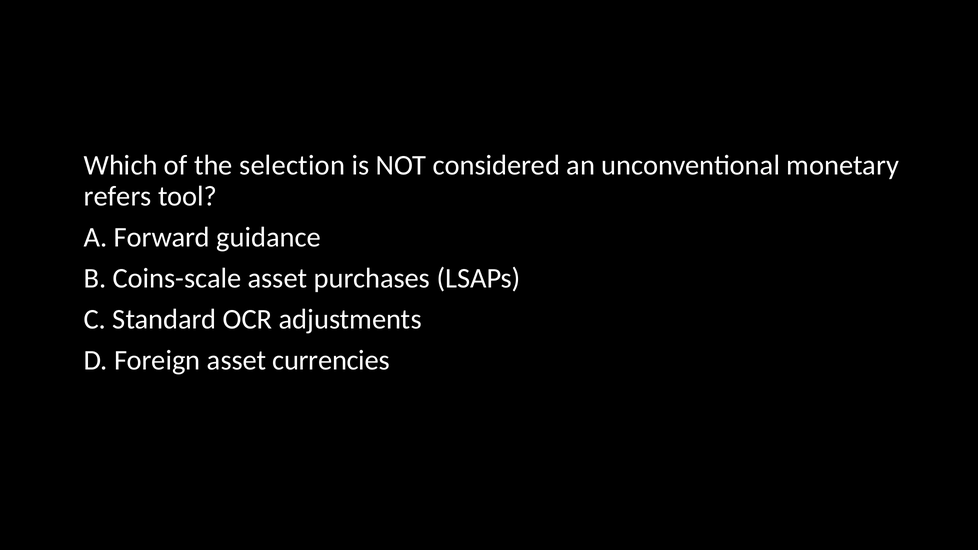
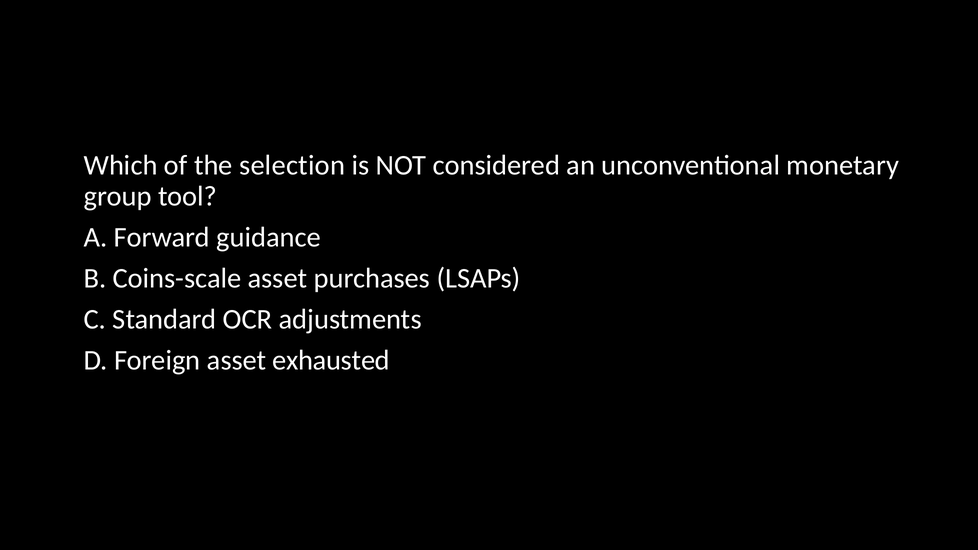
refers: refers -> group
currencies: currencies -> exhausted
